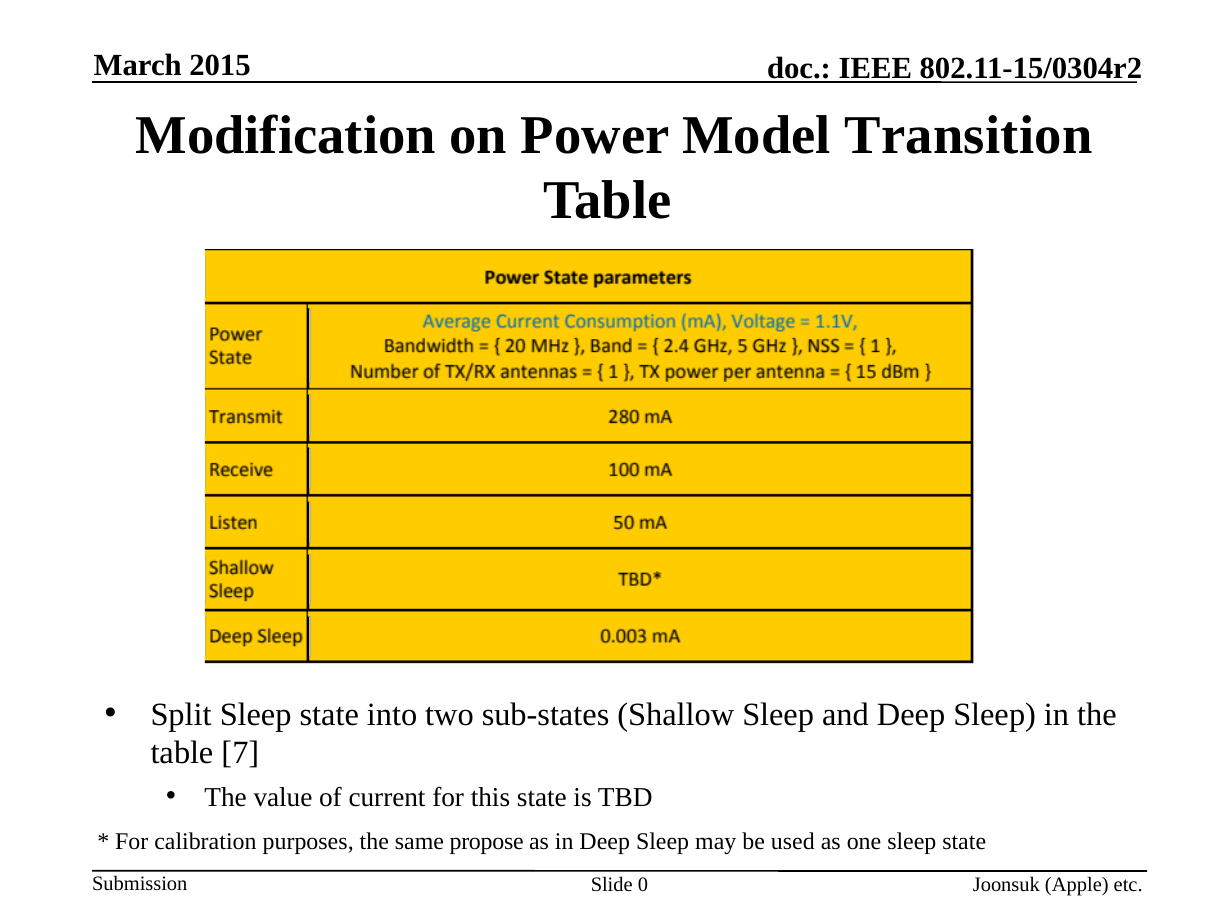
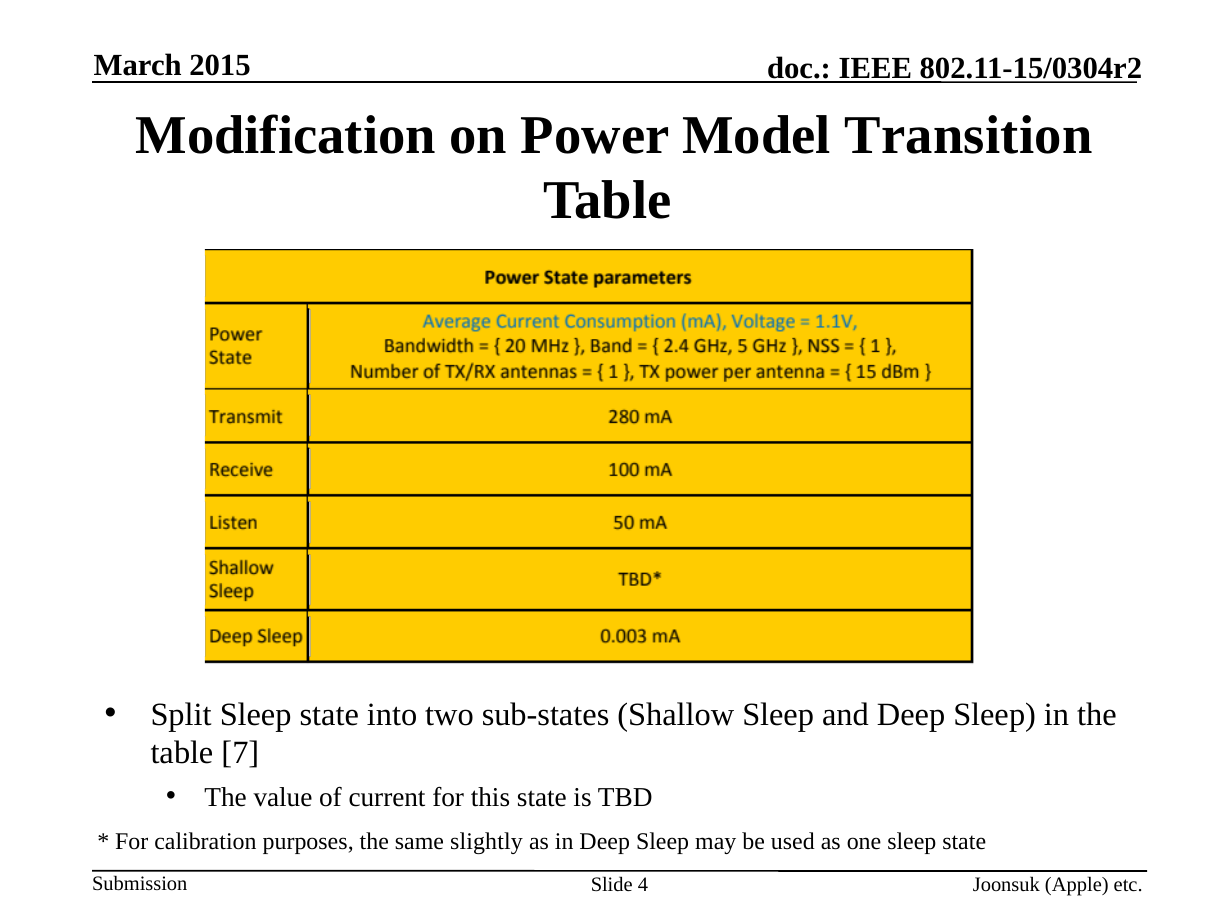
propose: propose -> slightly
0: 0 -> 4
